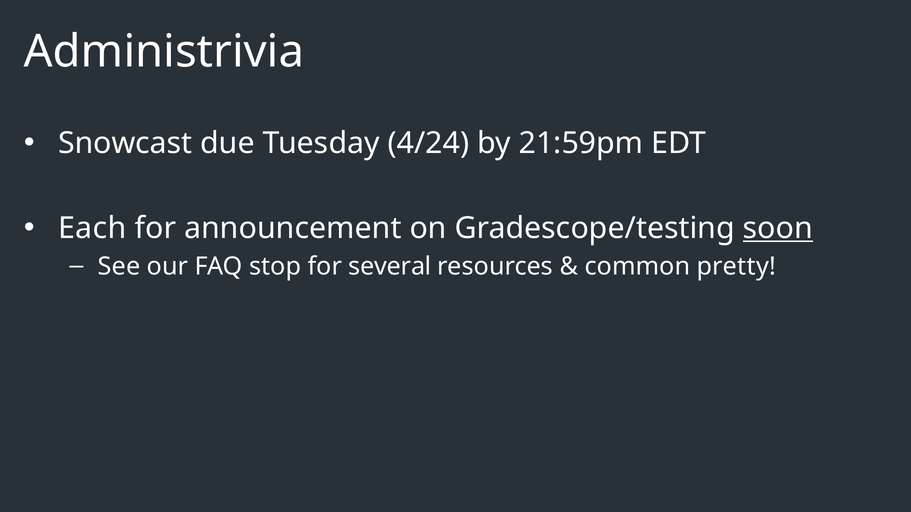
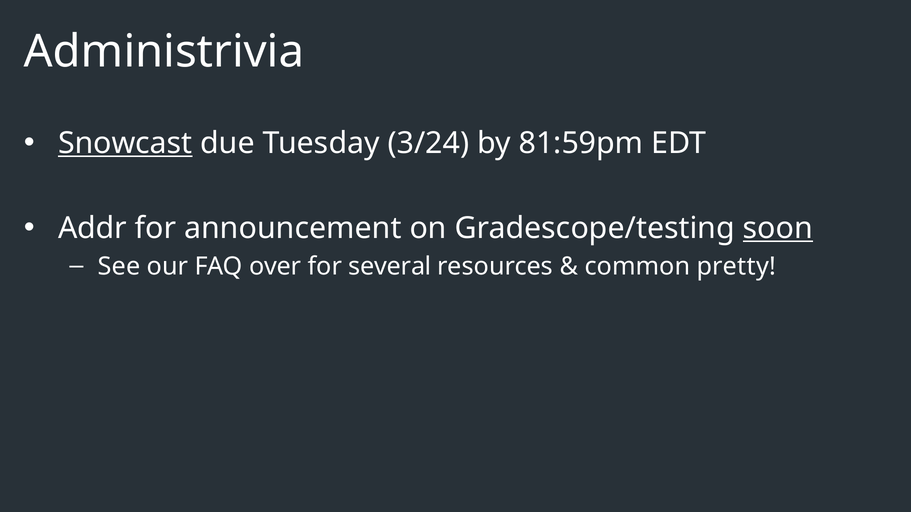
Snowcast underline: none -> present
4/24: 4/24 -> 3/24
21:59pm: 21:59pm -> 81:59pm
Each: Each -> Addr
stop: stop -> over
